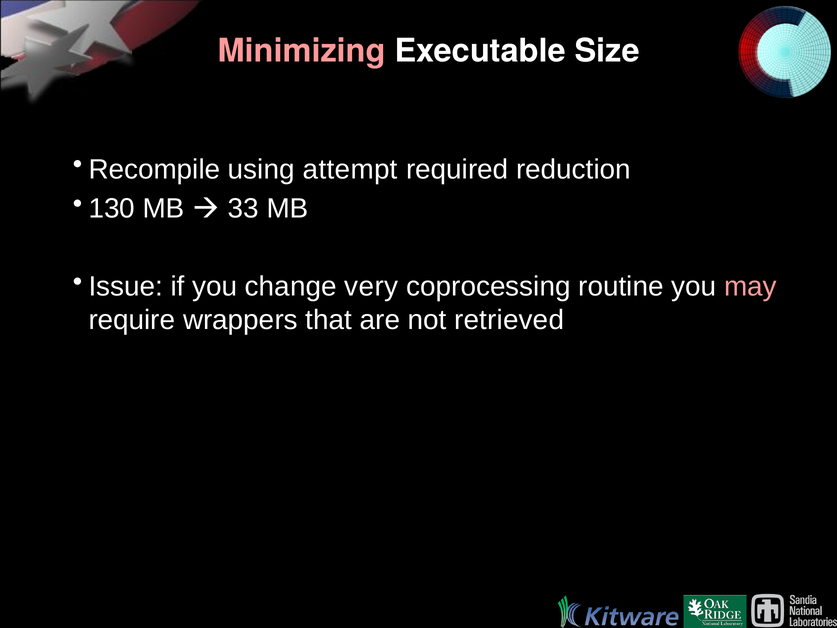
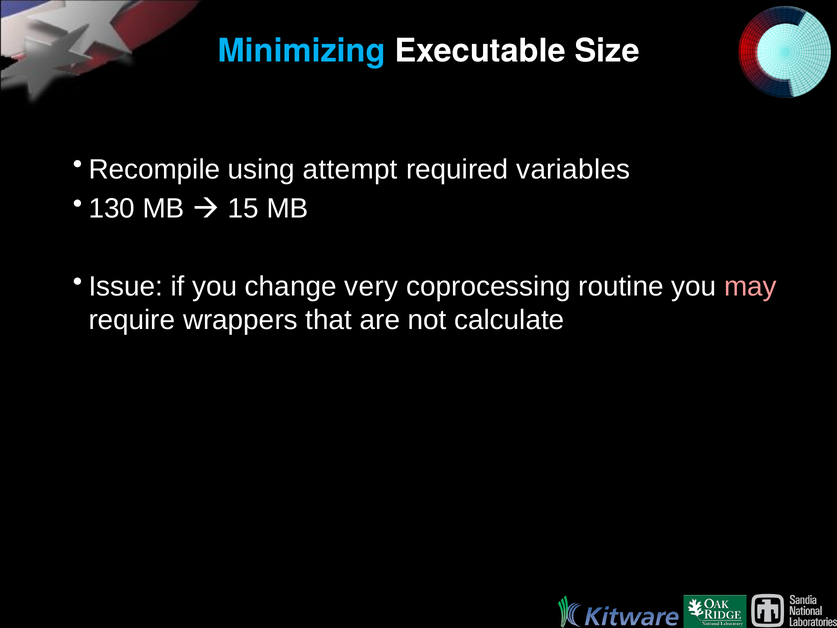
Minimizing colour: pink -> light blue
reduction: reduction -> variables
33: 33 -> 15
retrieved: retrieved -> calculate
